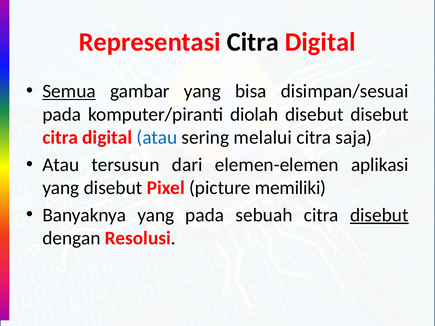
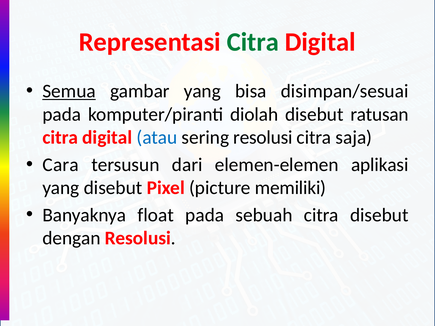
Citra at (253, 42) colour: black -> green
disebut disebut: disebut -> ratusan
sering melalui: melalui -> resolusi
Atau at (61, 165): Atau -> Cara
Banyaknya yang: yang -> float
disebut at (379, 215) underline: present -> none
